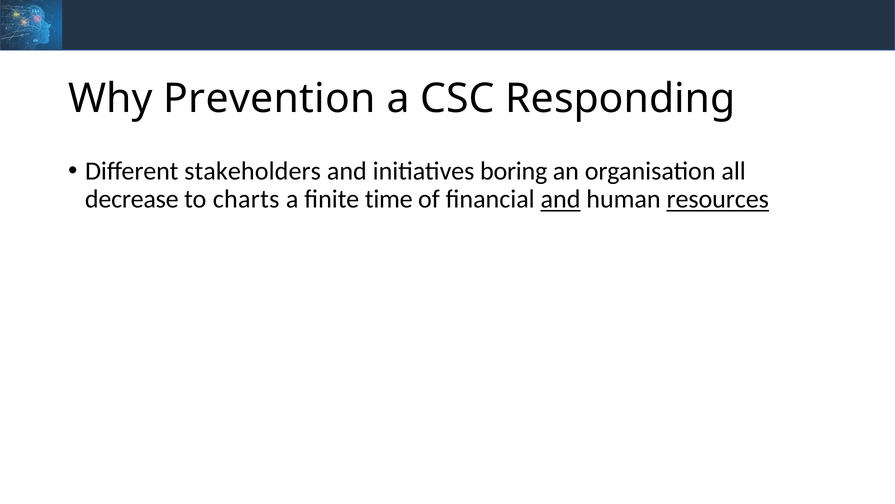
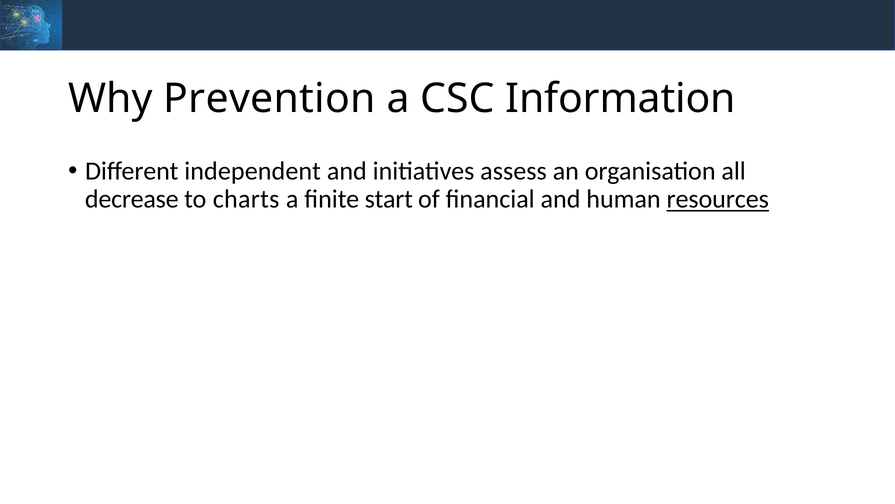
Responding: Responding -> Information
stakeholders: stakeholders -> independent
boring: boring -> assess
time: time -> start
and at (561, 199) underline: present -> none
